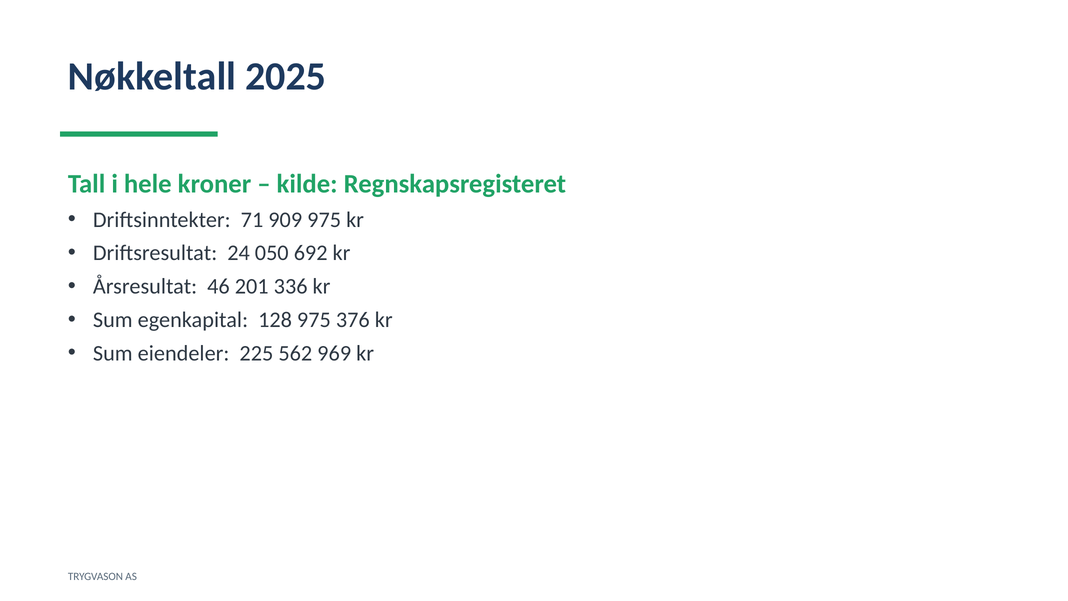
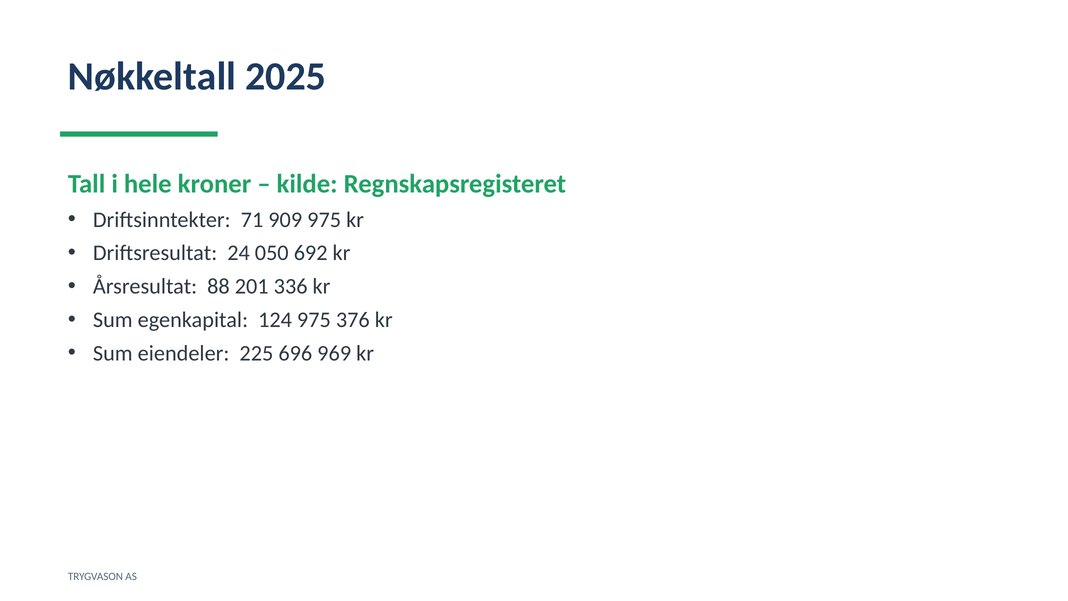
46: 46 -> 88
128: 128 -> 124
562: 562 -> 696
